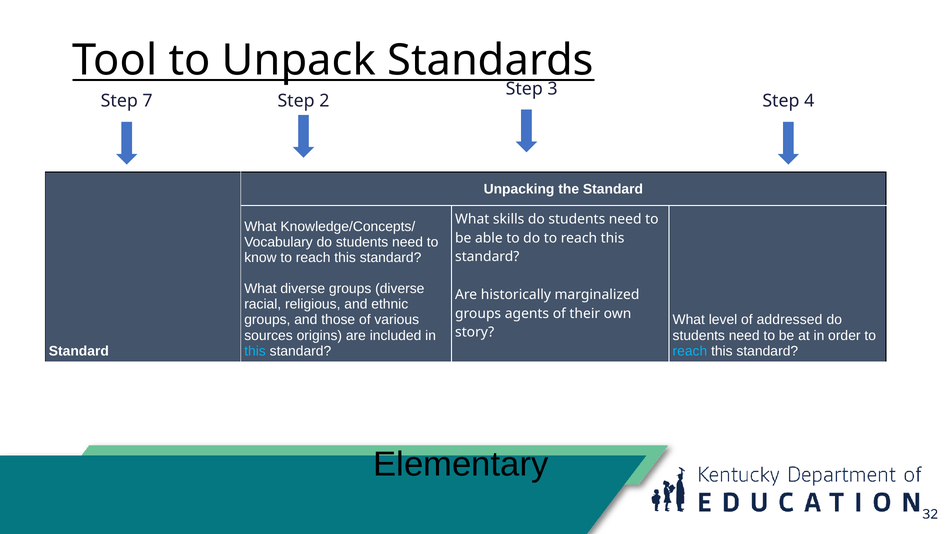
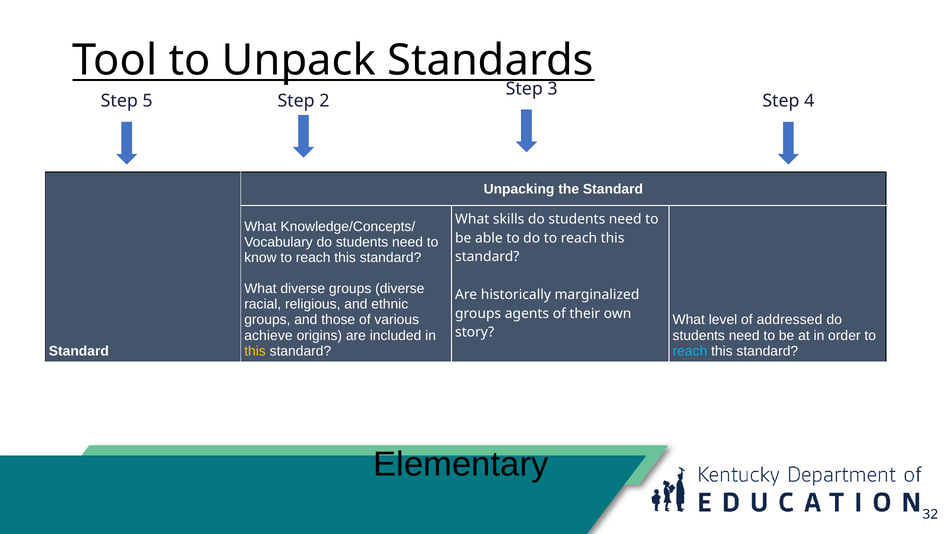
7: 7 -> 5
sources: sources -> achieve
this at (255, 351) colour: light blue -> yellow
